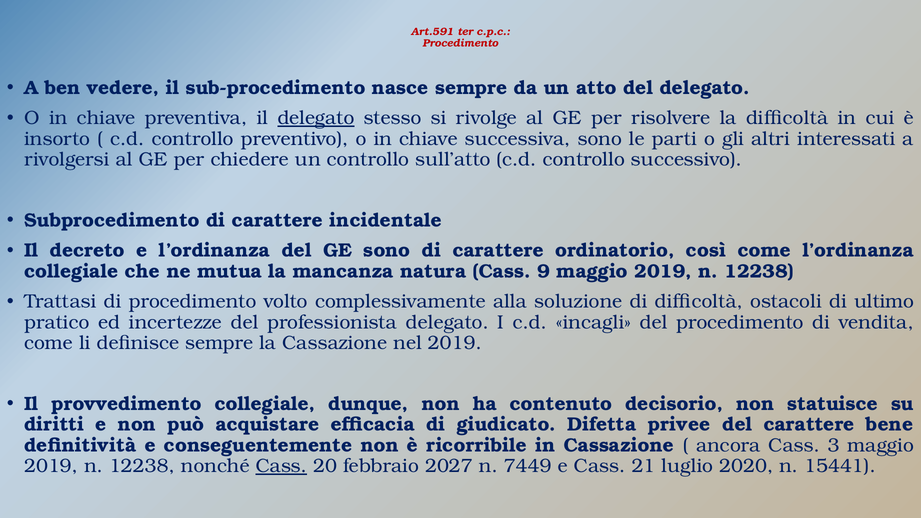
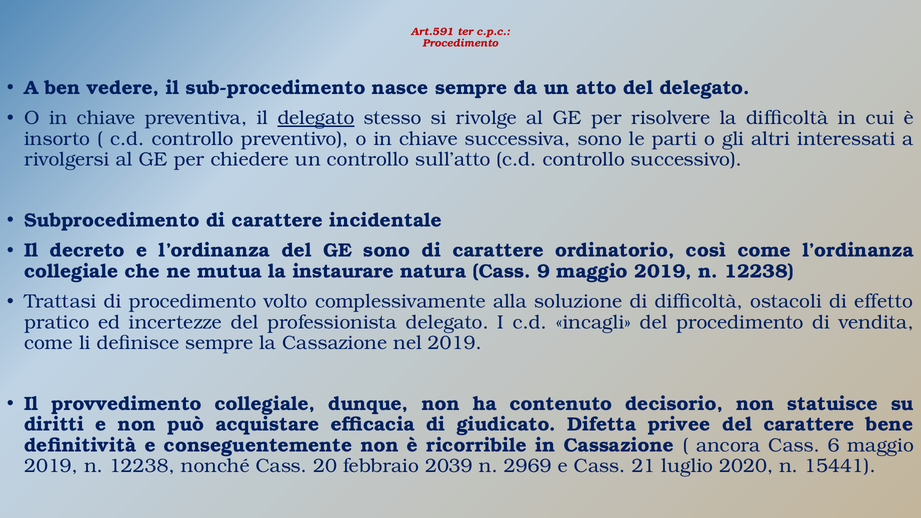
mancanza: mancanza -> instaurare
ultimo: ultimo -> effetto
3: 3 -> 6
Cass at (281, 466) underline: present -> none
2027: 2027 -> 2039
7449: 7449 -> 2969
